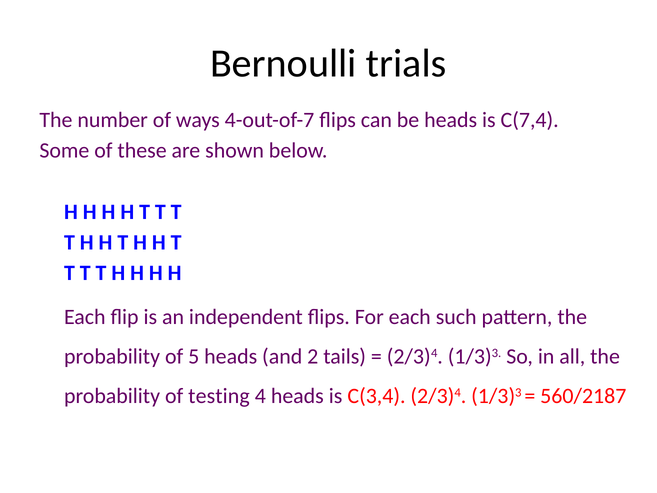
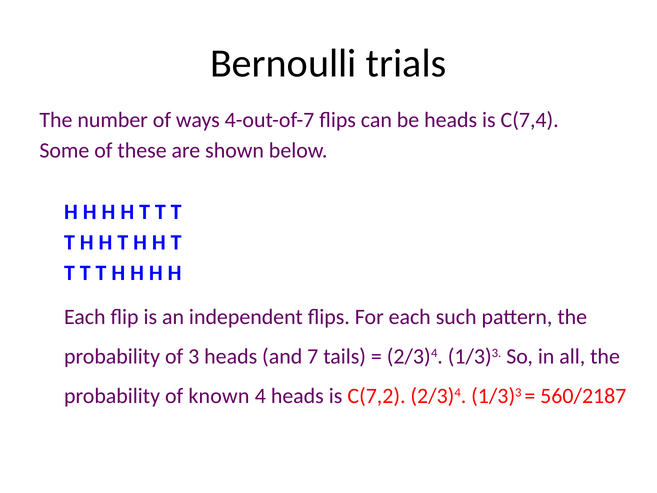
5: 5 -> 3
2: 2 -> 7
testing: testing -> known
C(3,4: C(3,4 -> C(7,2
